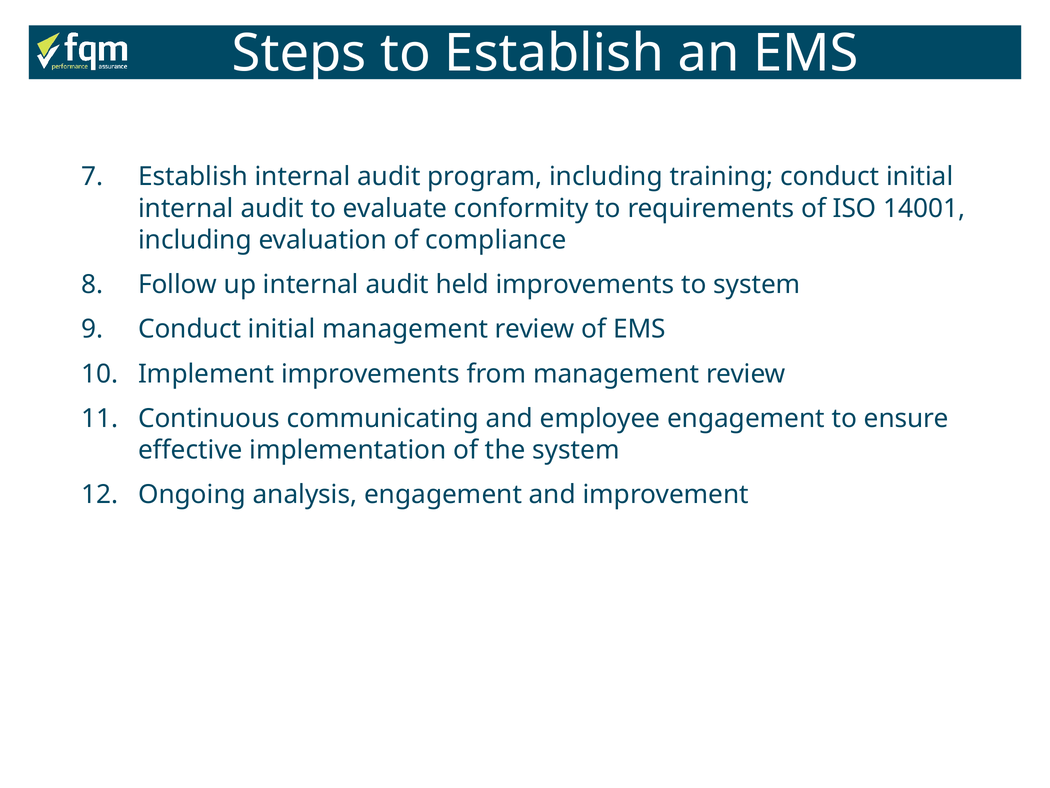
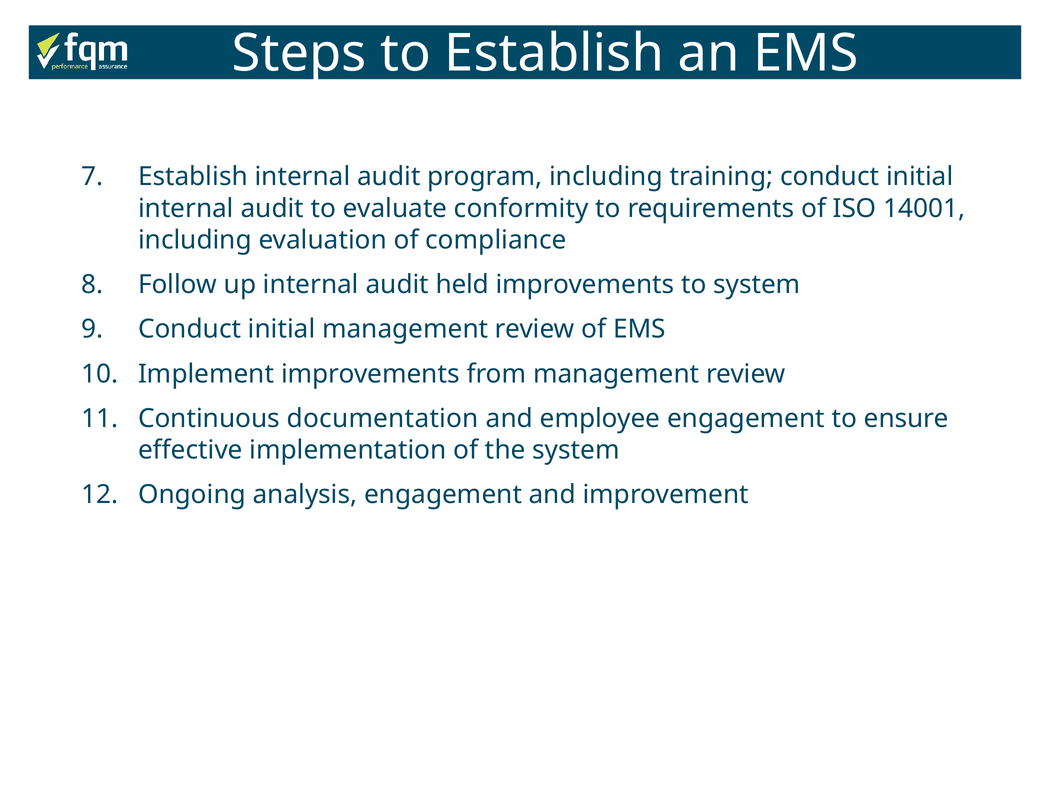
communicating: communicating -> documentation
